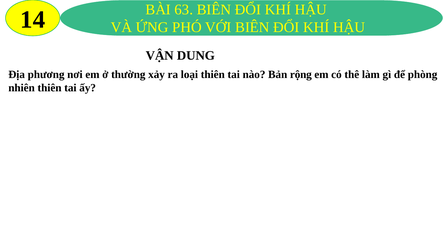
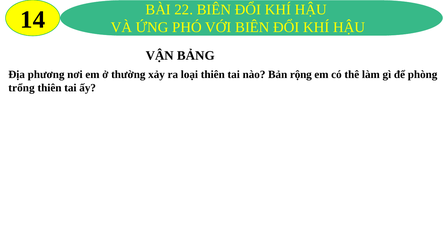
63: 63 -> 22
DUNG: DUNG -> BẢNG
nhiên: nhiên -> trổng
